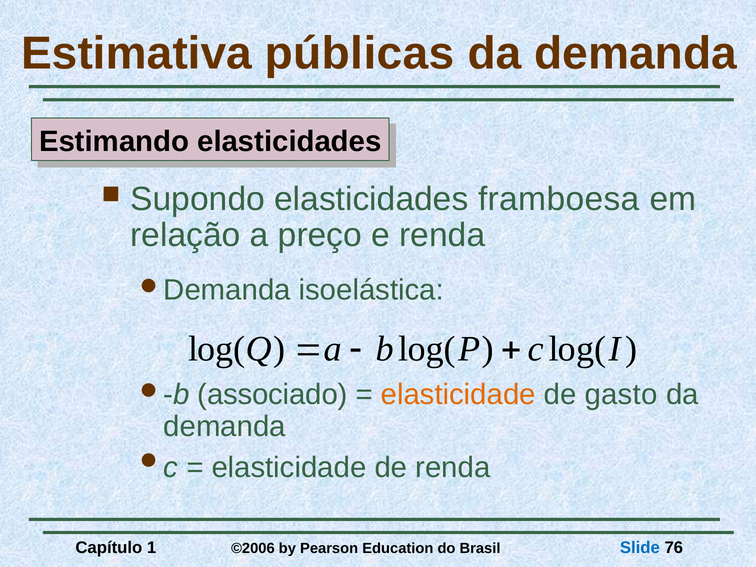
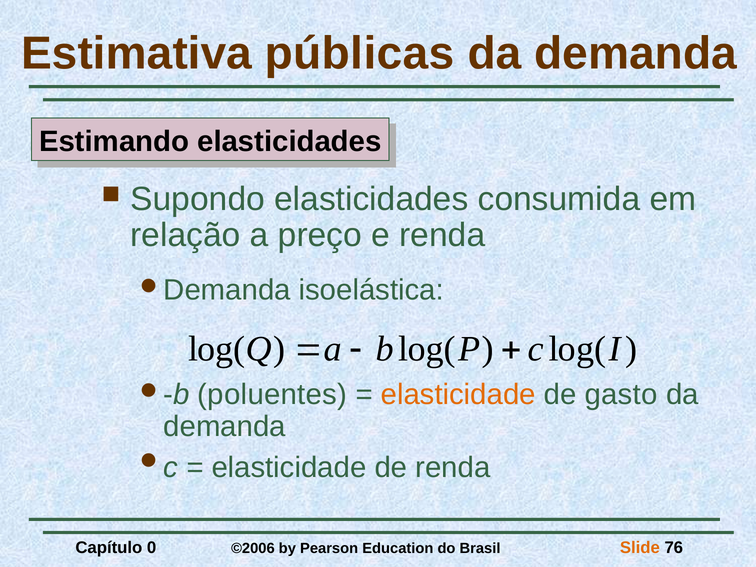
framboesa: framboesa -> consumida
associado: associado -> poluentes
1: 1 -> 0
Slide colour: blue -> orange
